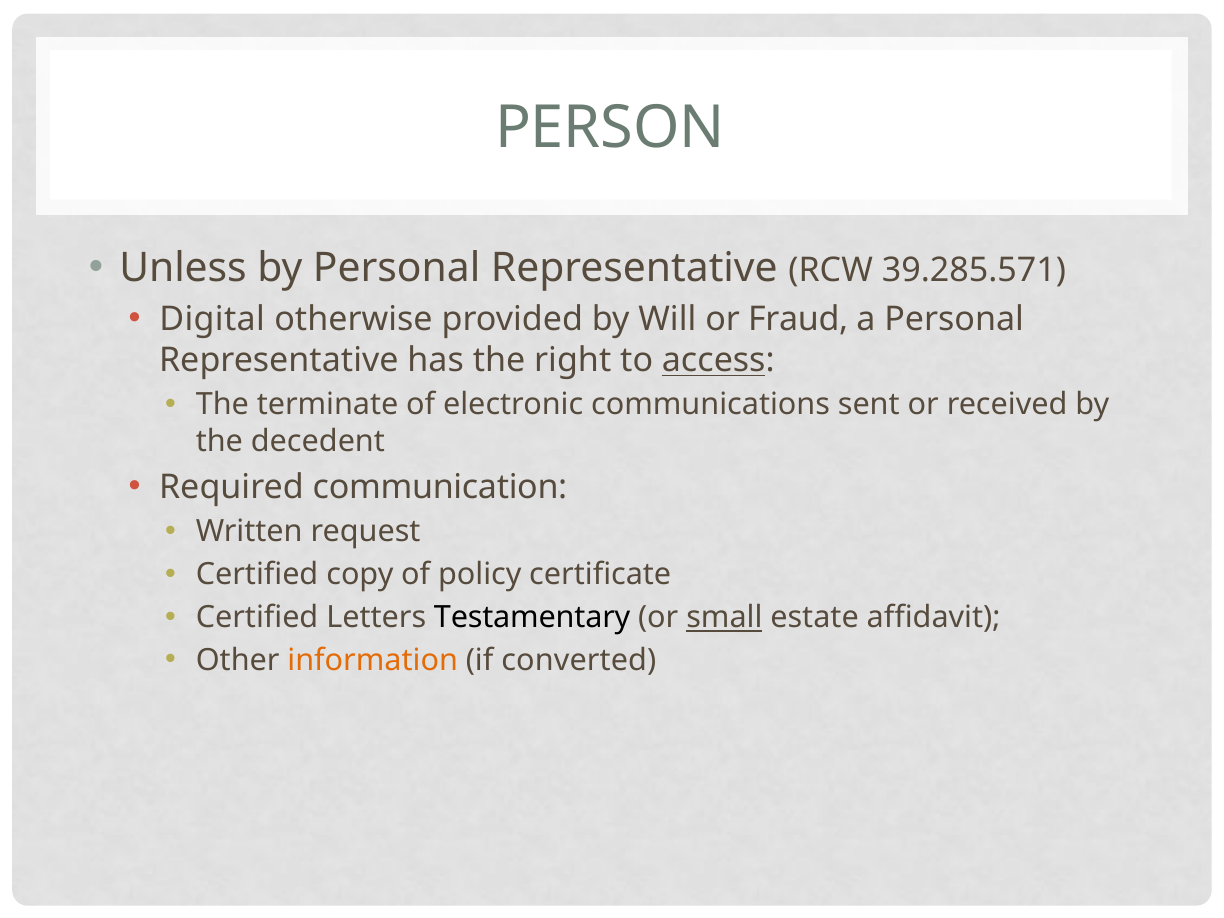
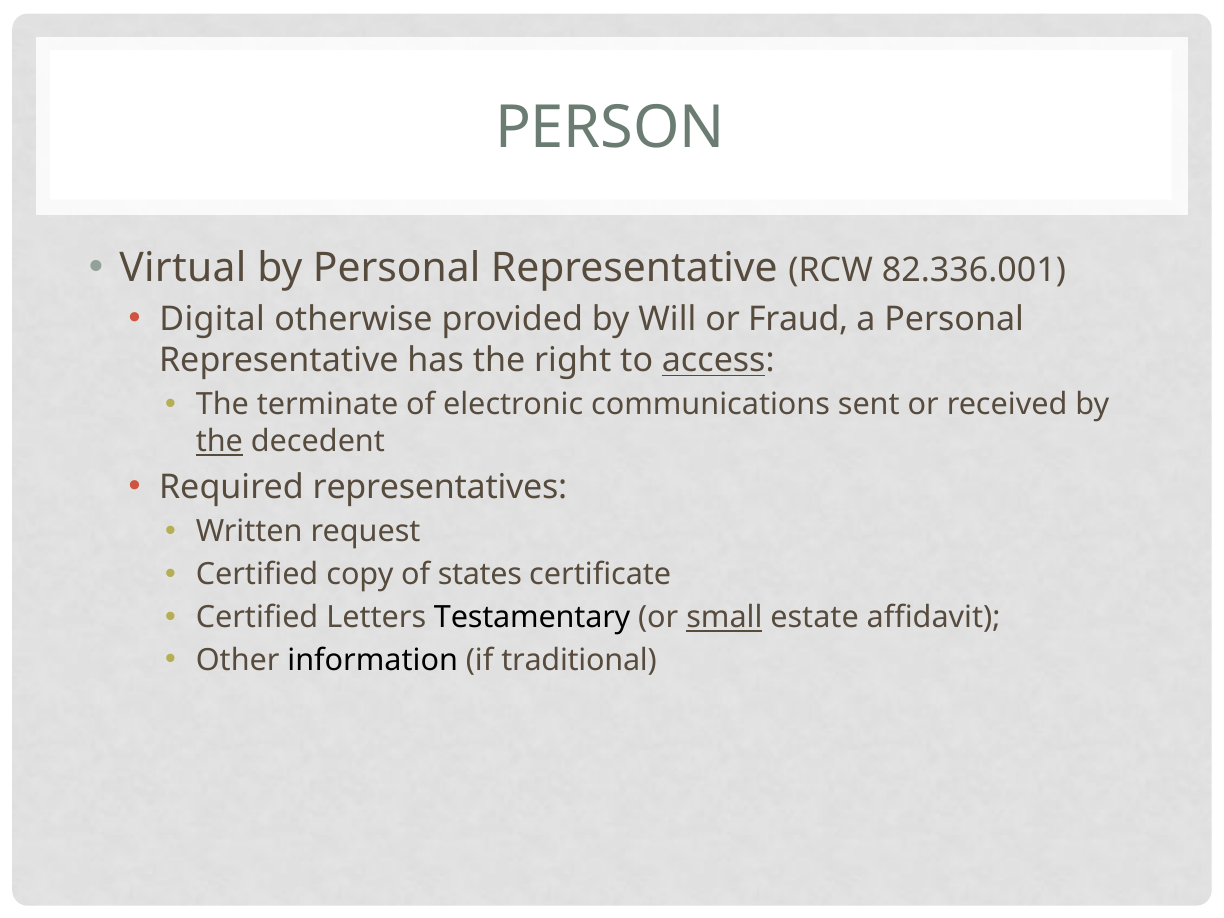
Unless: Unless -> Virtual
39.285.571: 39.285.571 -> 82.336.001
the at (219, 441) underline: none -> present
communication: communication -> representatives
policy: policy -> states
information colour: orange -> black
converted: converted -> traditional
